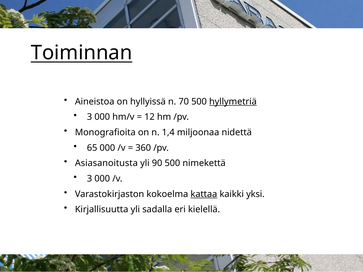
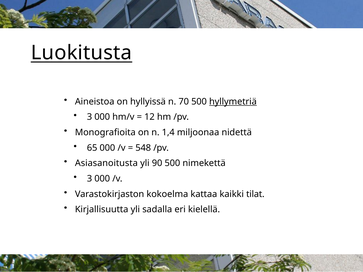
Toiminnan: Toiminnan -> Luokitusta
360: 360 -> 548
kattaa underline: present -> none
yksi: yksi -> tilat
